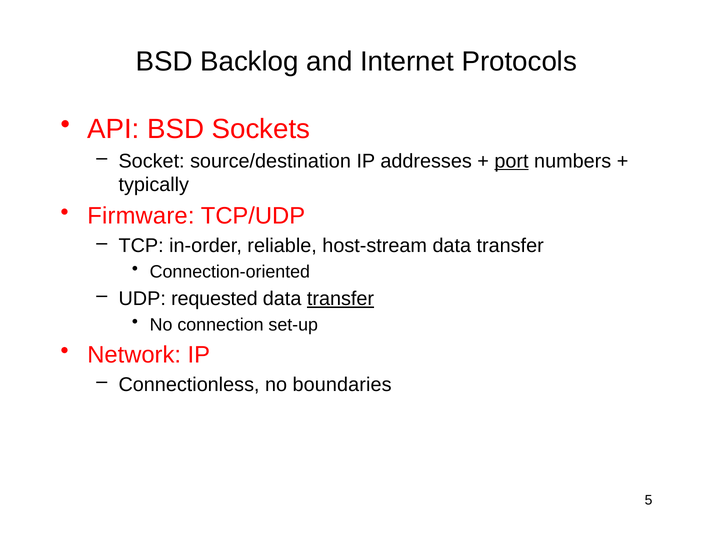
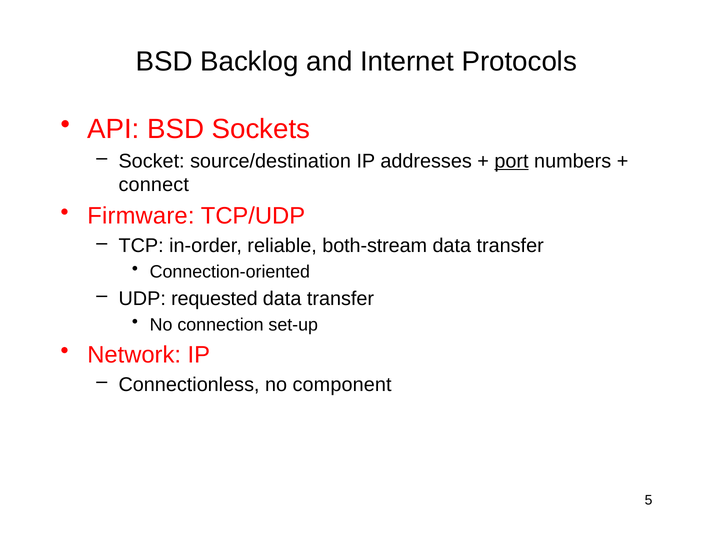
typically: typically -> connect
host-stream: host-stream -> both-stream
transfer at (340, 299) underline: present -> none
boundaries: boundaries -> component
